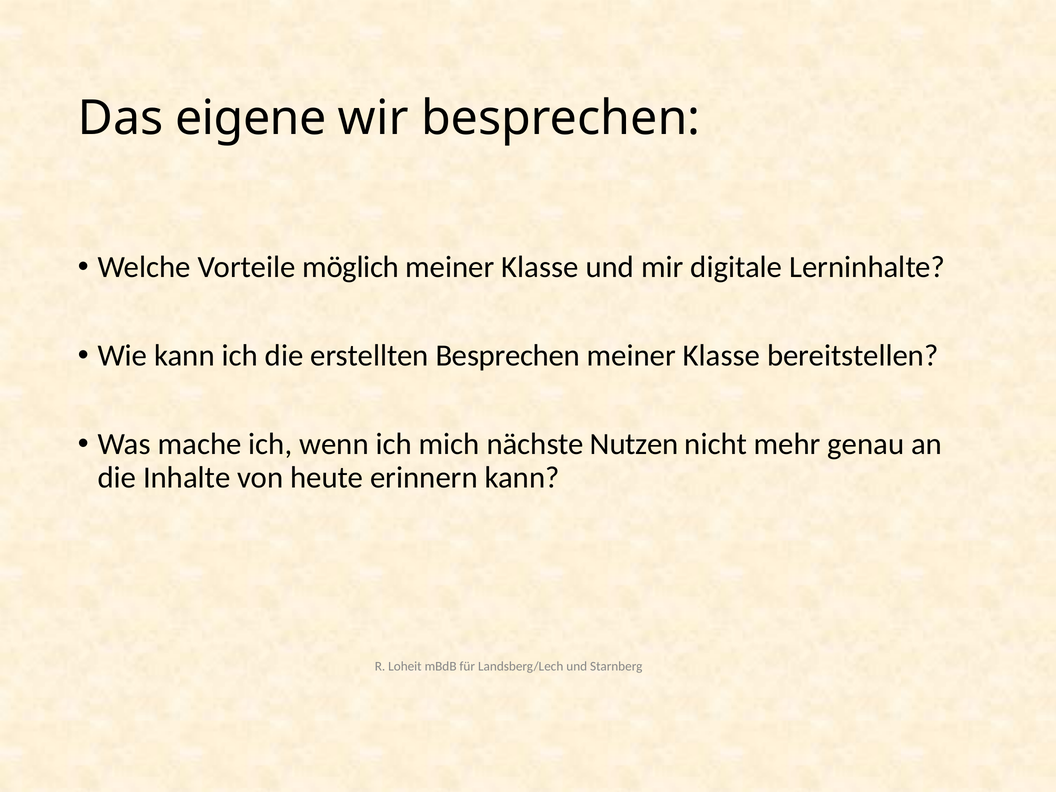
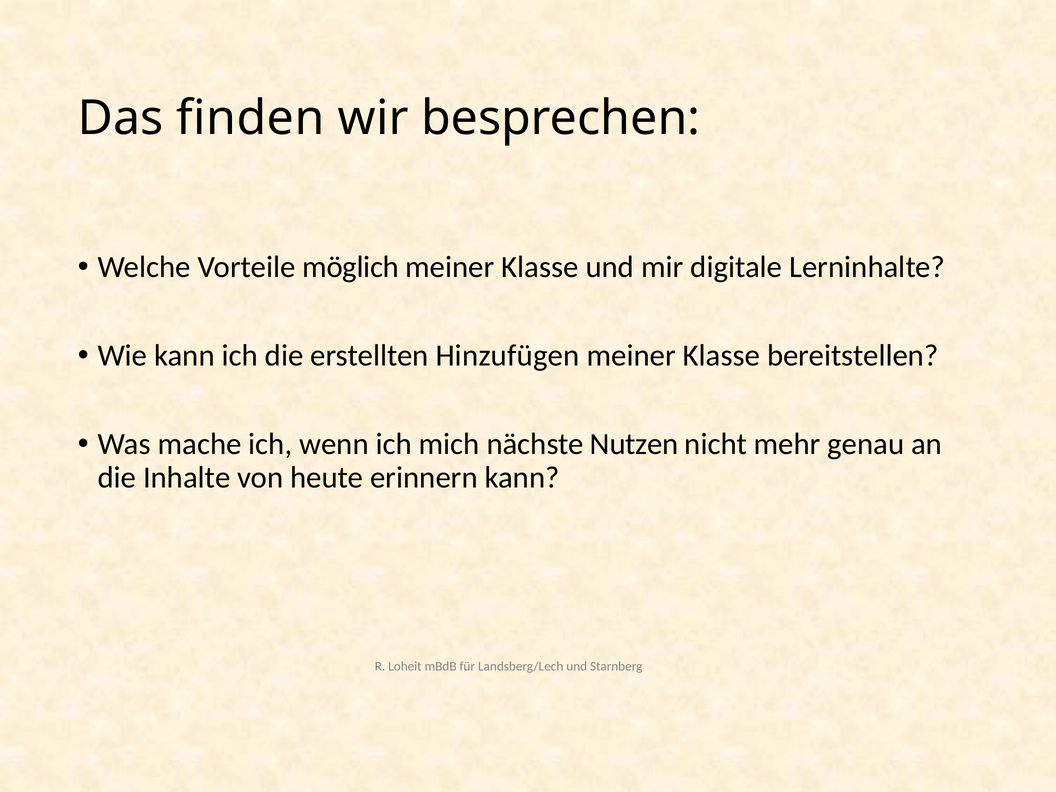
eigene: eigene -> finden
erstellten Besprechen: Besprechen -> Hinzufügen
